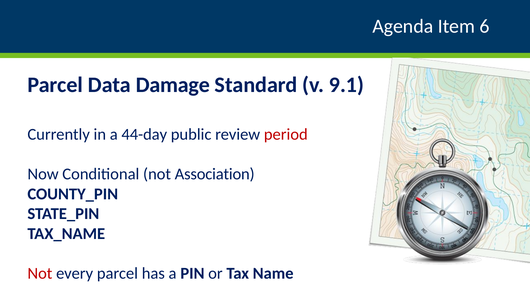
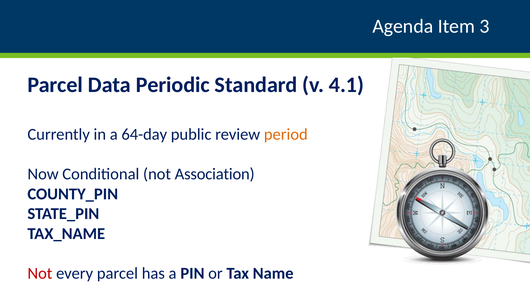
6: 6 -> 3
Damage: Damage -> Periodic
9.1: 9.1 -> 4.1
44-day: 44-day -> 64-day
period colour: red -> orange
